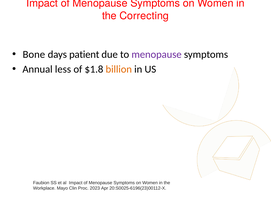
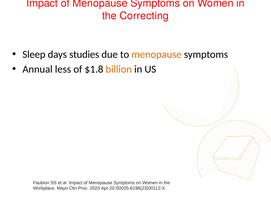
Bone: Bone -> Sleep
patient: patient -> studies
menopause at (157, 55) colour: purple -> orange
